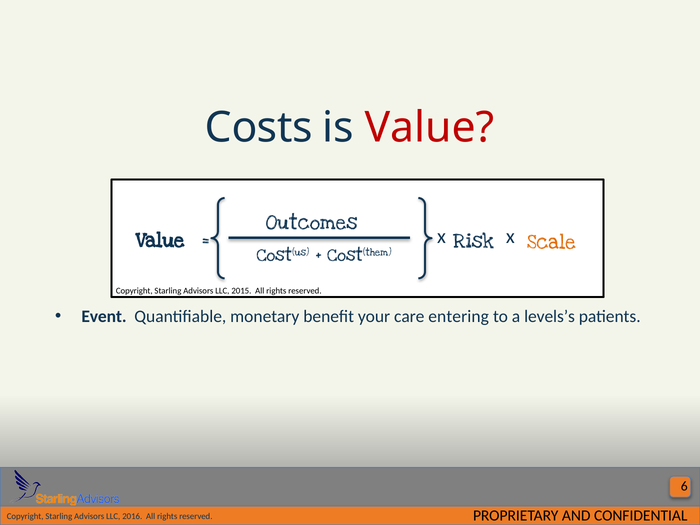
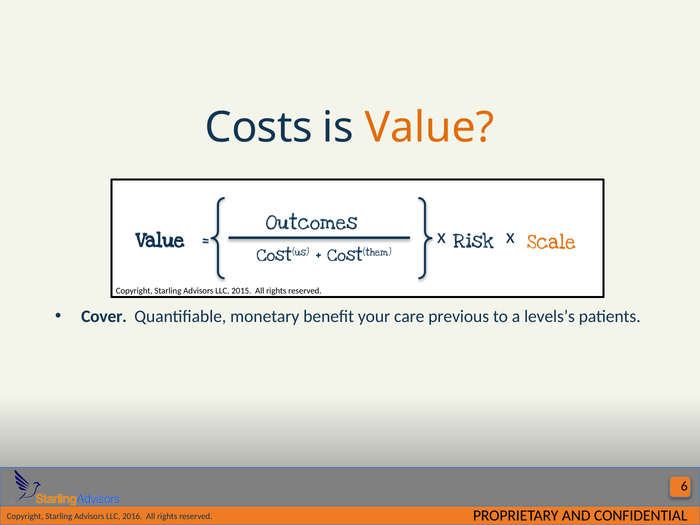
Value at (430, 128) colour: red -> orange
Event: Event -> Cover
entering: entering -> previous
